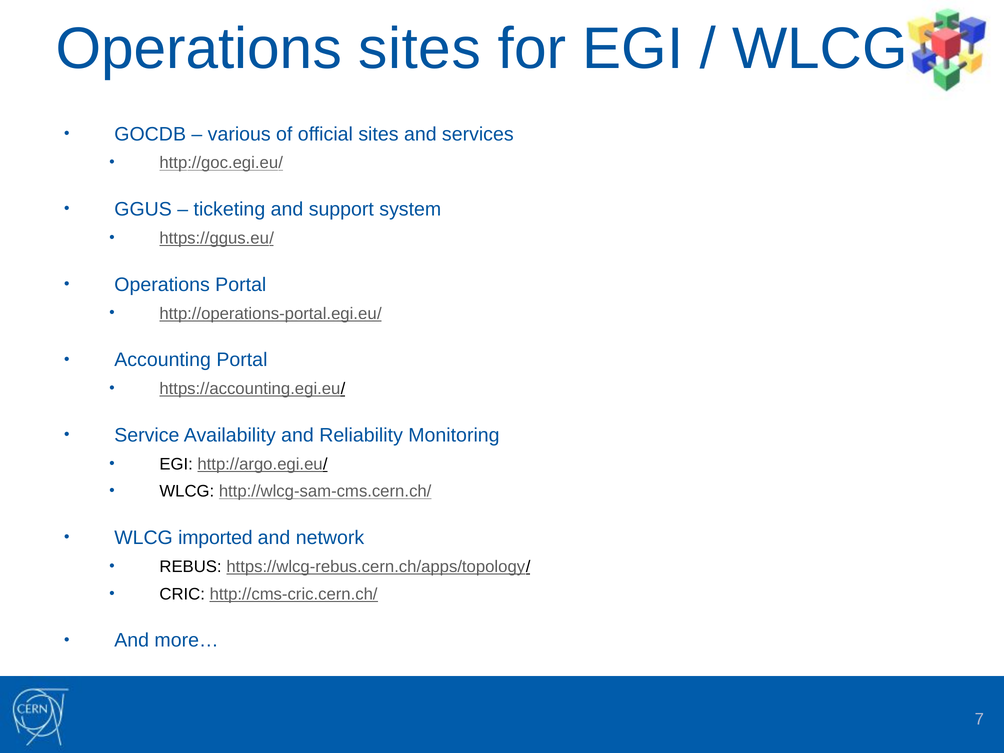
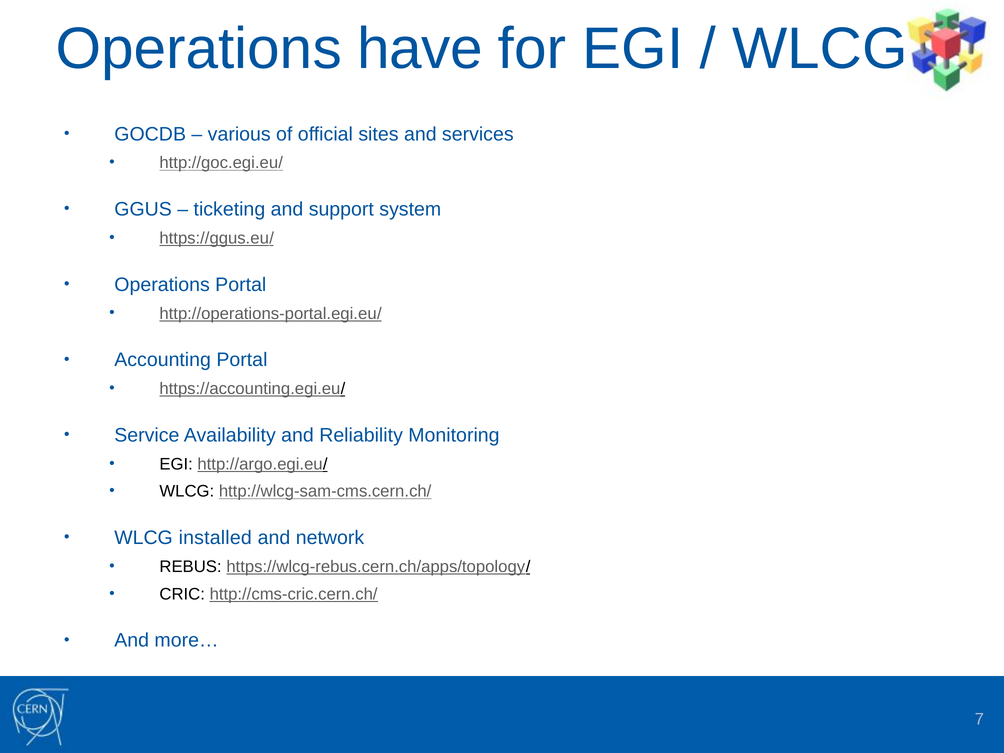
Operations sites: sites -> have
imported: imported -> installed
